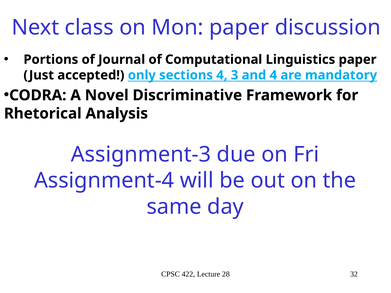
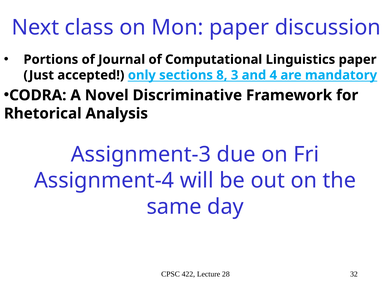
sections 4: 4 -> 8
